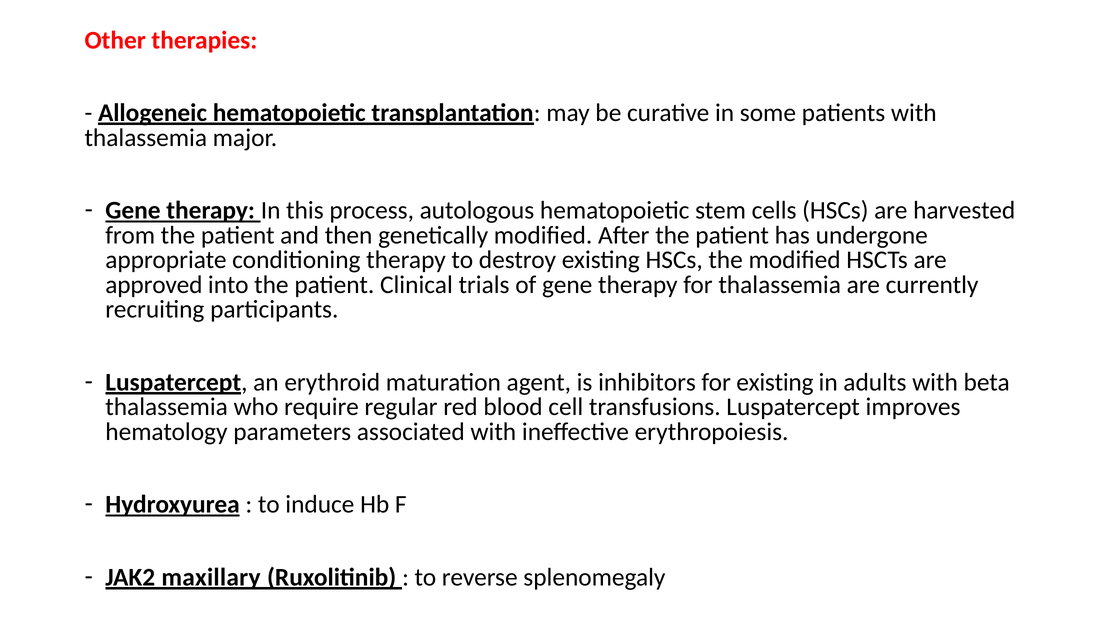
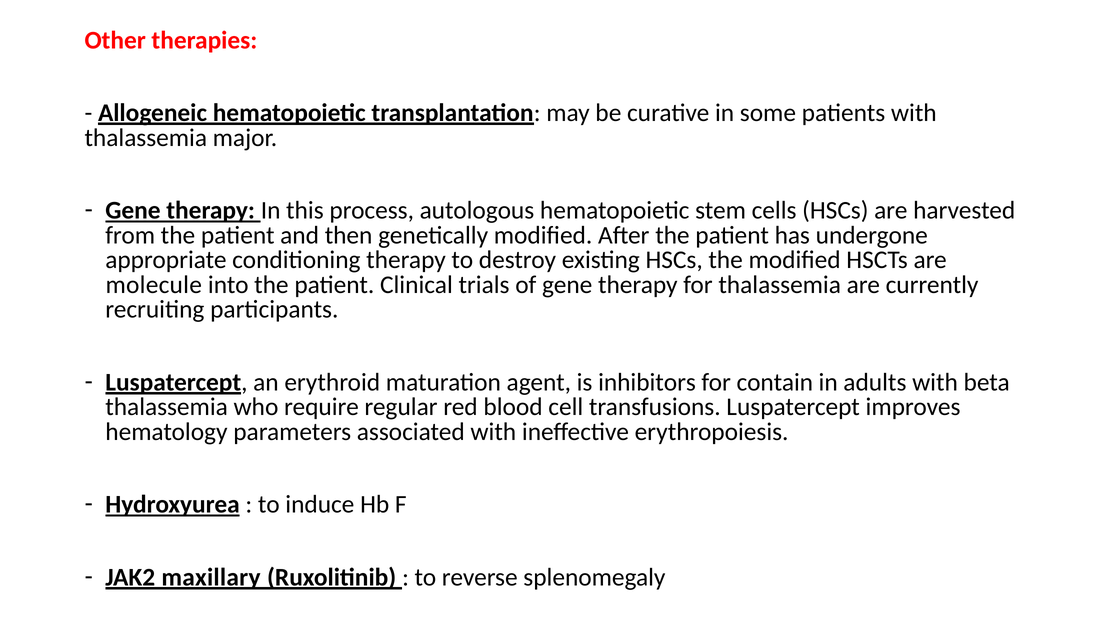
approved: approved -> molecule
for existing: existing -> contain
